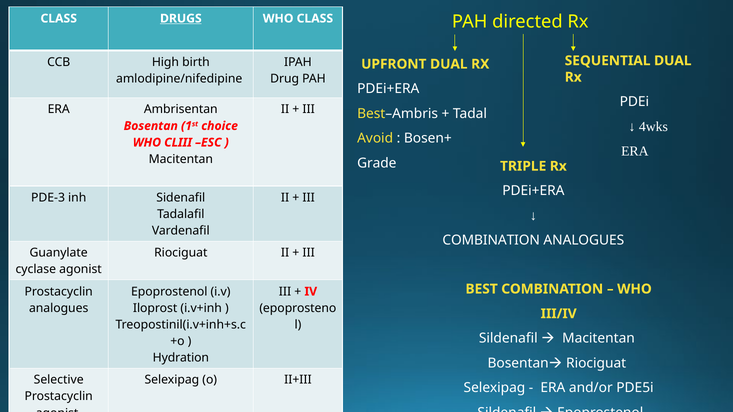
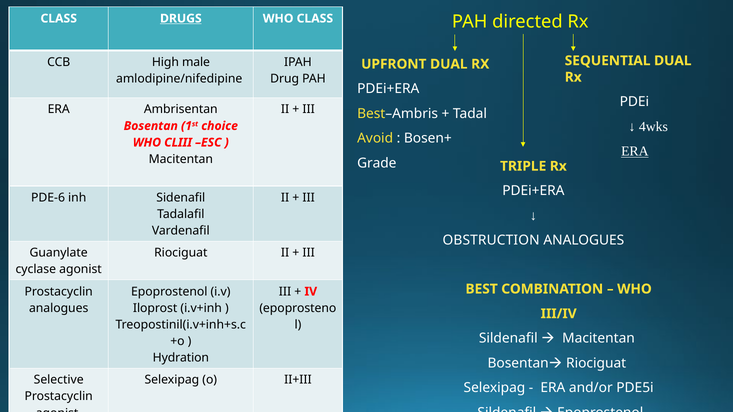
birth: birth -> male
ERA at (635, 151) underline: none -> present
PDE-3: PDE-3 -> PDE-6
COMBINATION at (491, 240): COMBINATION -> OBSTRUCTION
